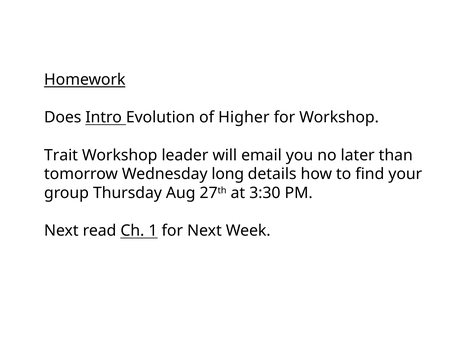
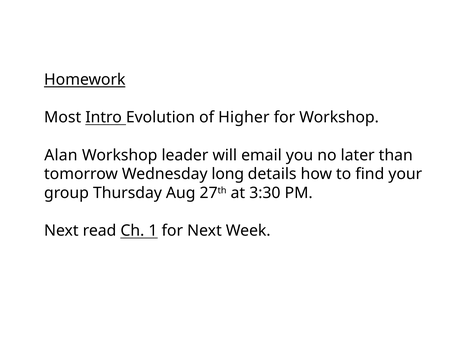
Does: Does -> Most
Trait: Trait -> Alan
